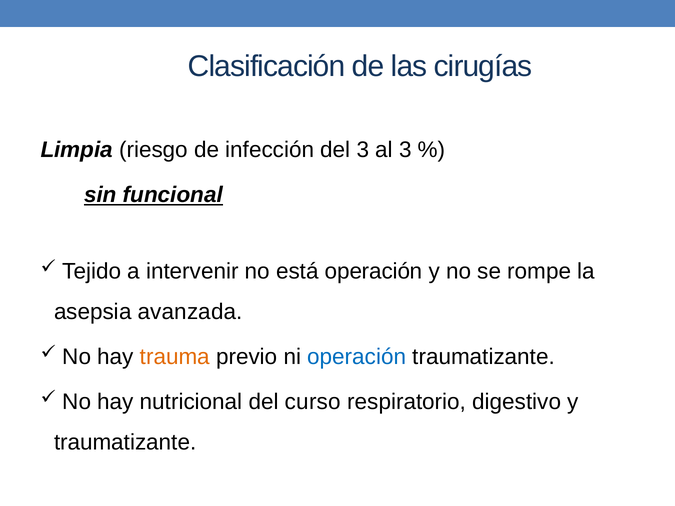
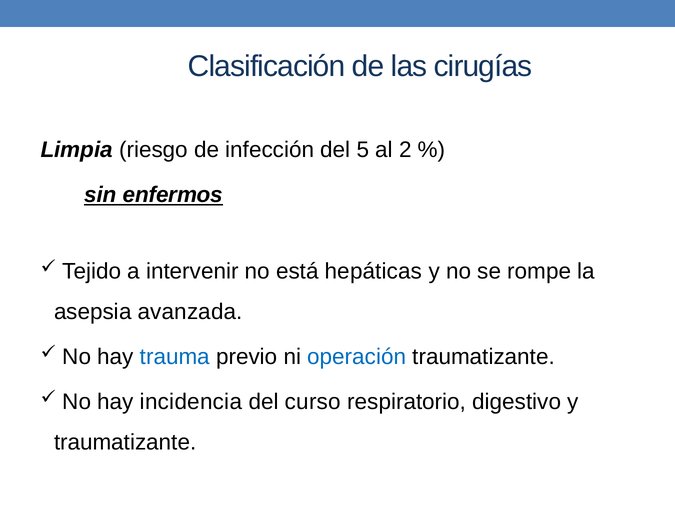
del 3: 3 -> 5
al 3: 3 -> 2
funcional: funcional -> enfermos
está operación: operación -> hepáticas
trauma colour: orange -> blue
nutricional: nutricional -> incidencia
